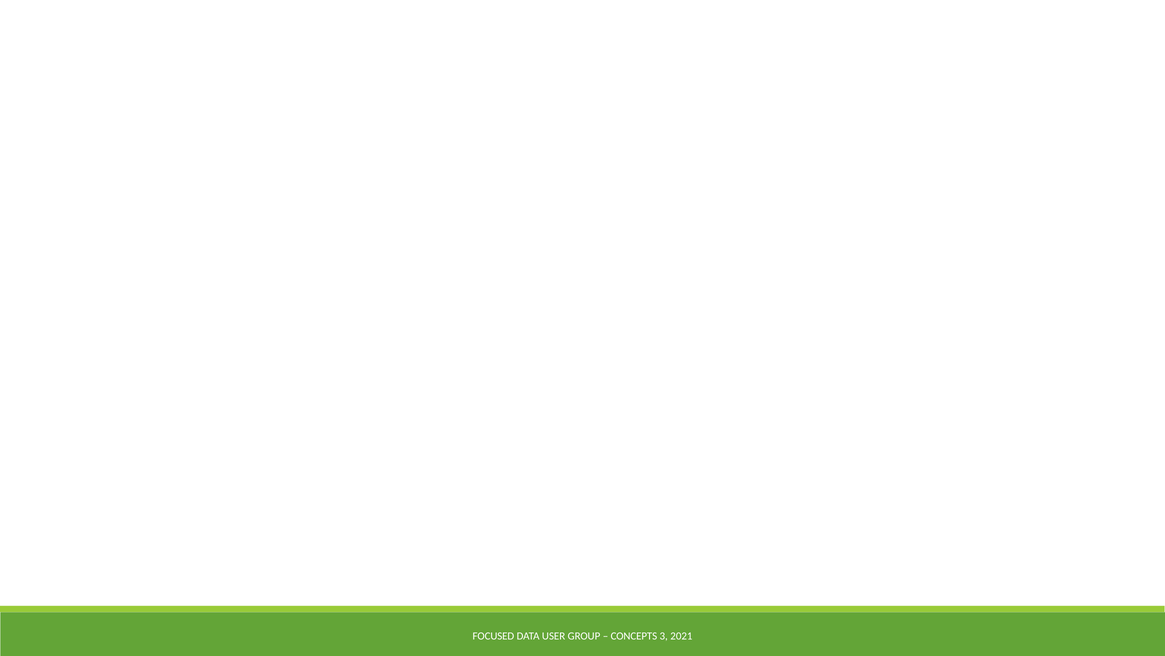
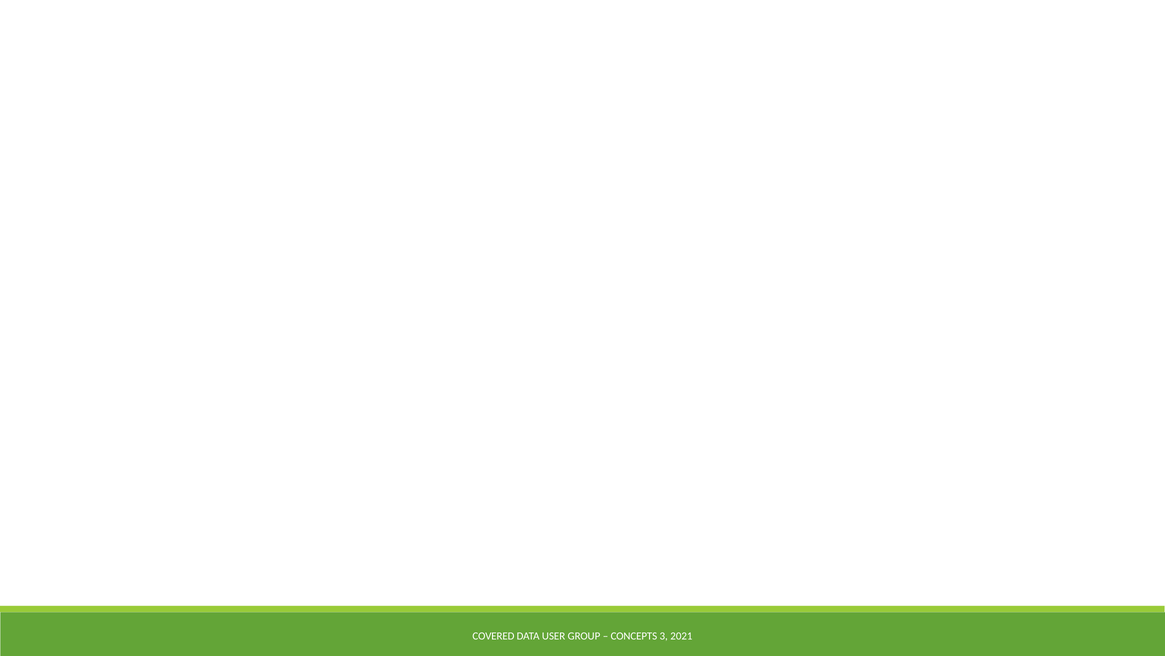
FOCUSED: FOCUSED -> COVERED
